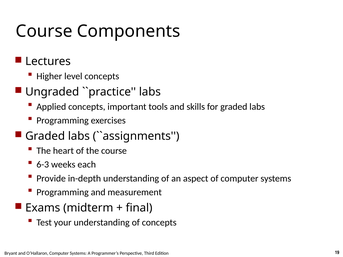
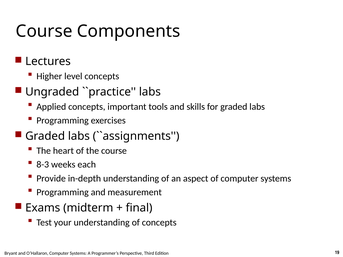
6-3: 6-3 -> 8-3
